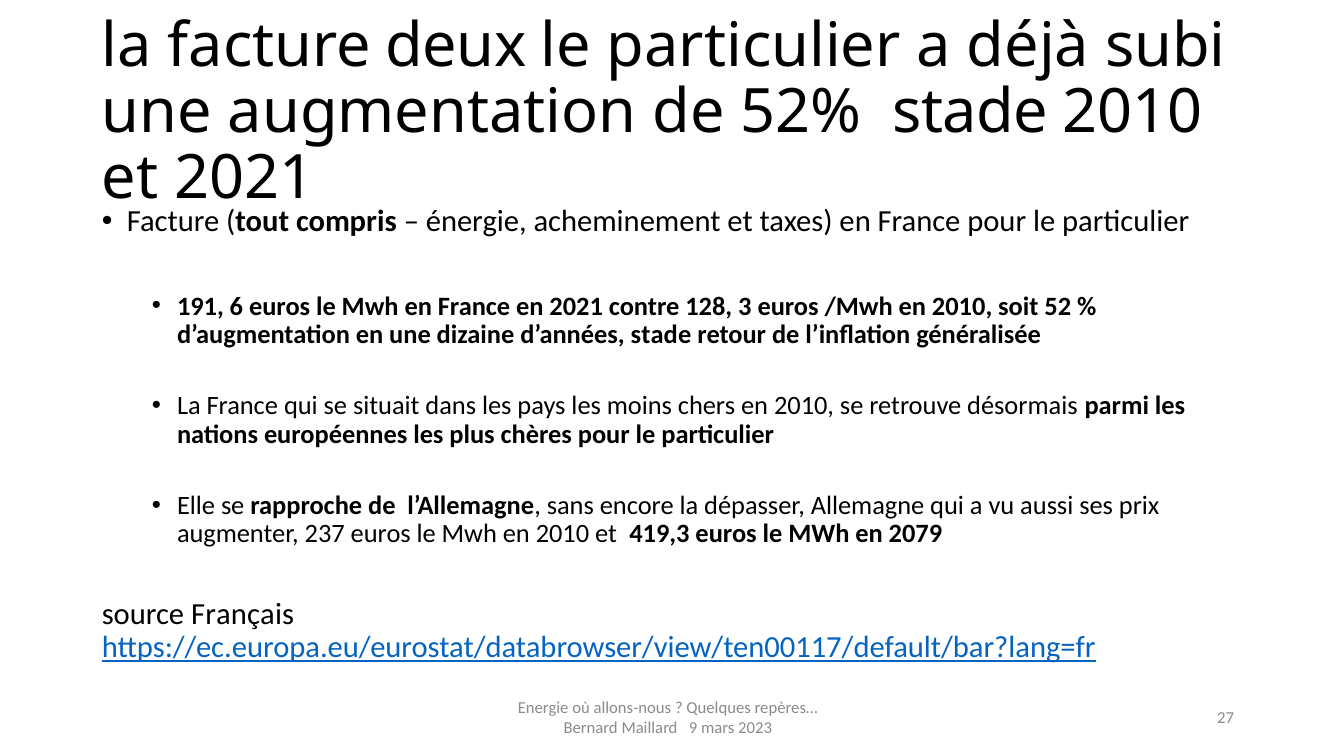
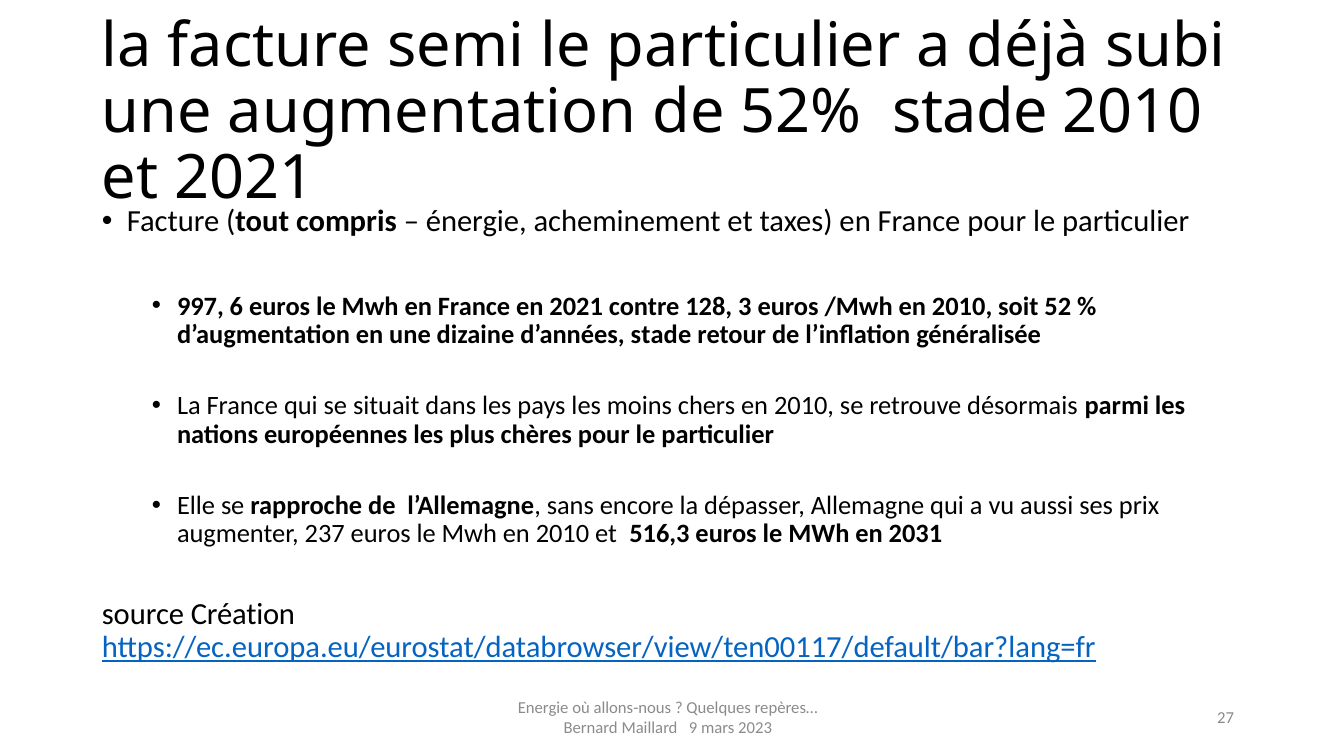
deux: deux -> semi
191: 191 -> 997
419,3: 419,3 -> 516,3
2079: 2079 -> 2031
Français: Français -> Création
